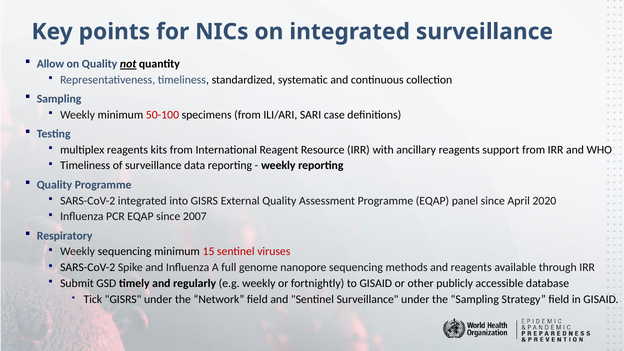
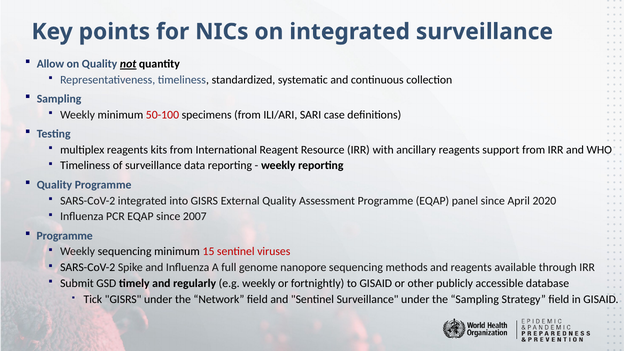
Respiratory at (65, 236): Respiratory -> Programme
